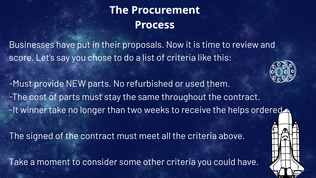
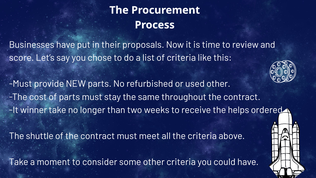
used them: them -> other
signed: signed -> shuttle
